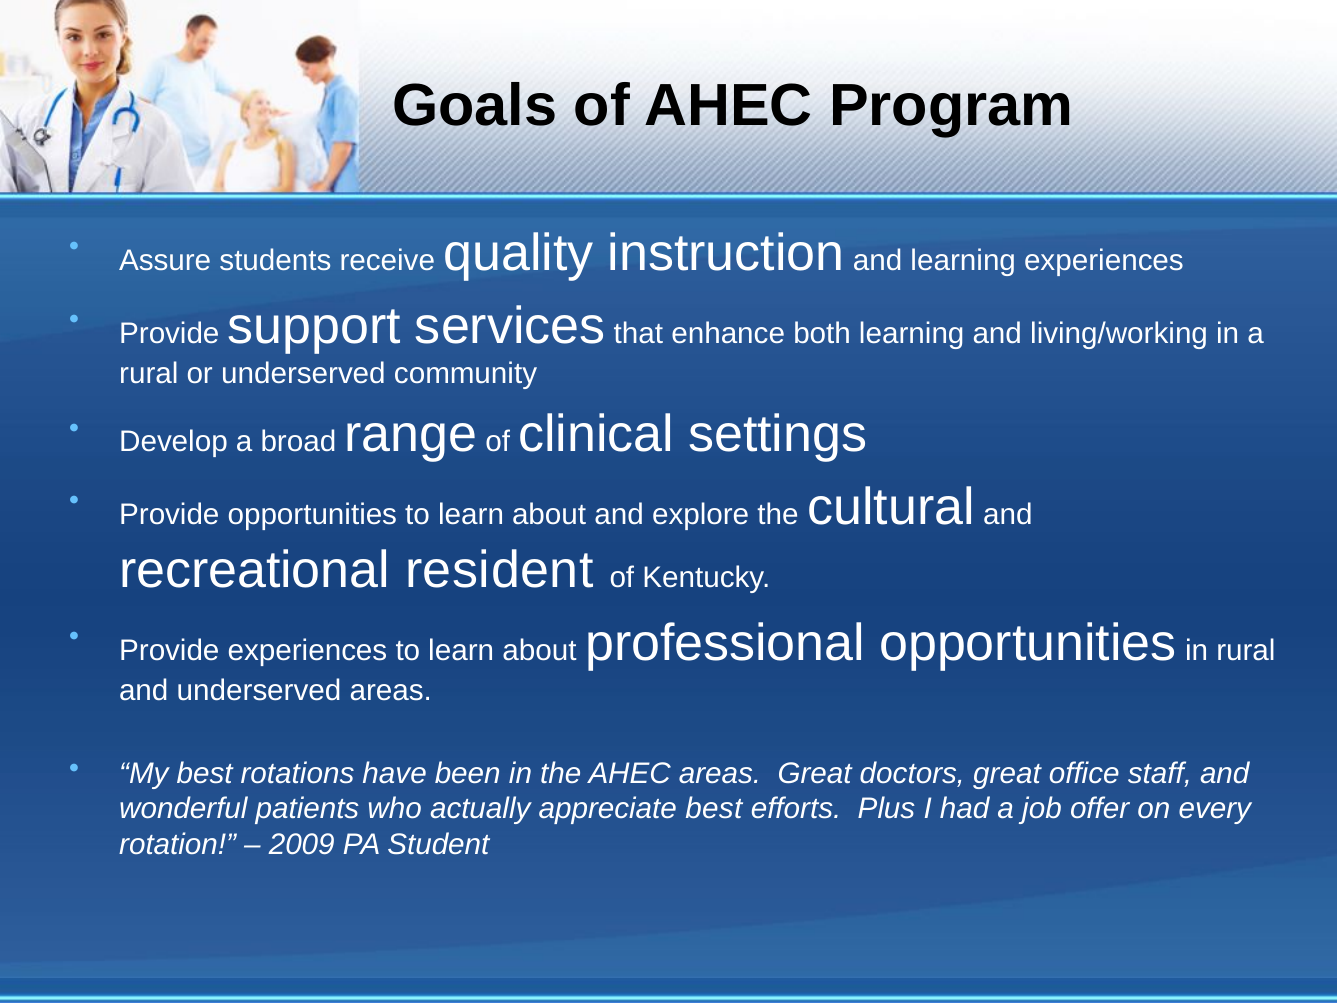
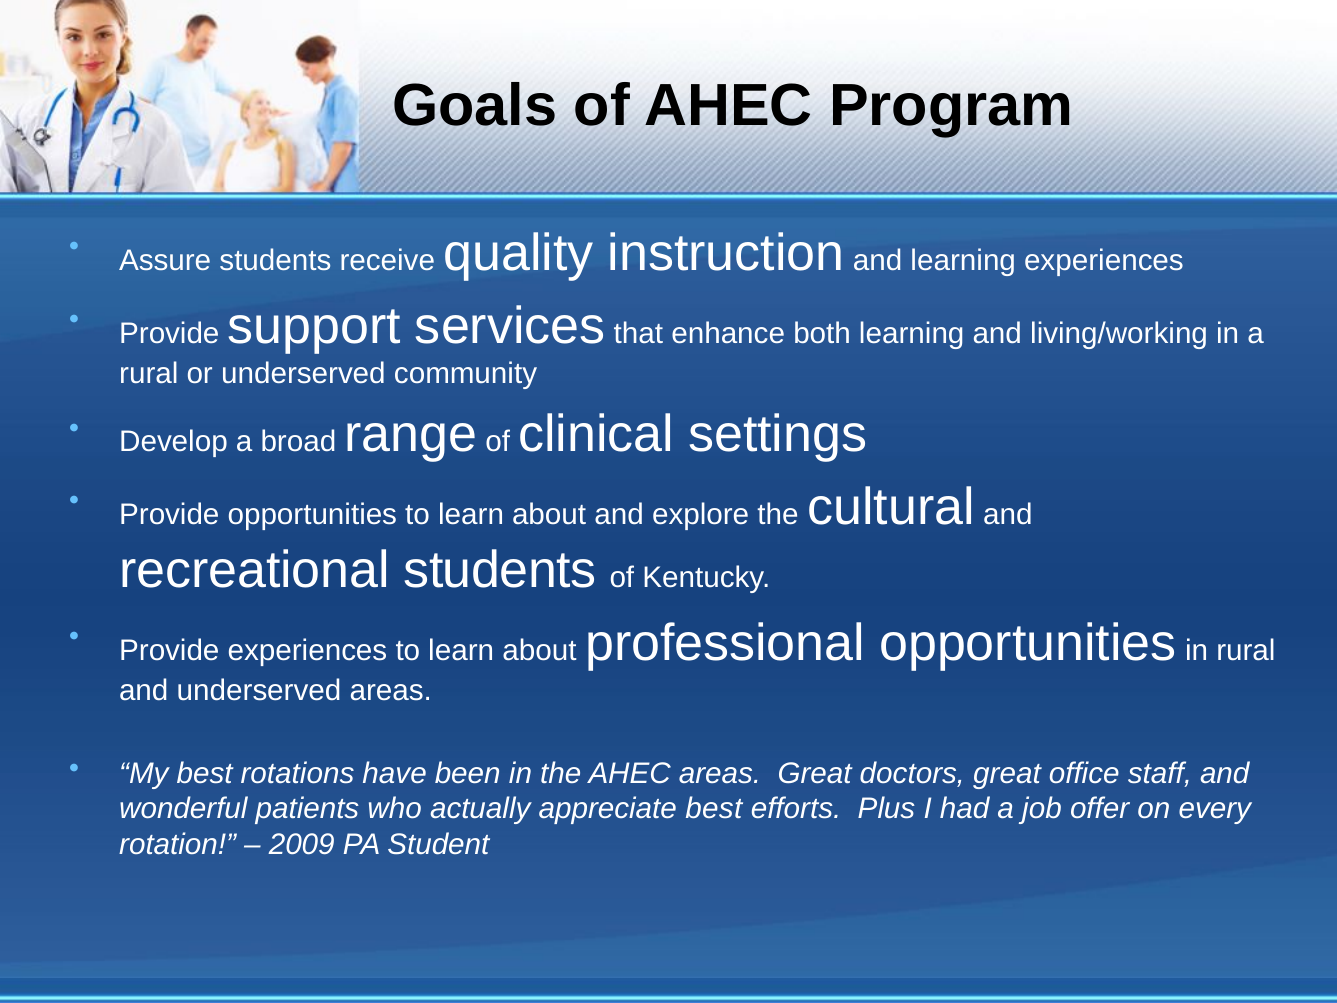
recreational resident: resident -> students
